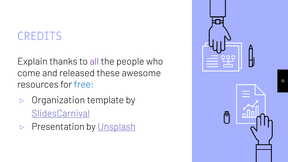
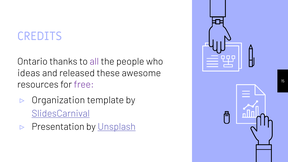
Explain: Explain -> Ontario
come: come -> ideas
free colour: blue -> purple
